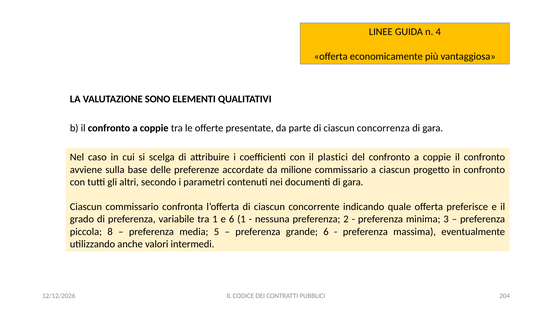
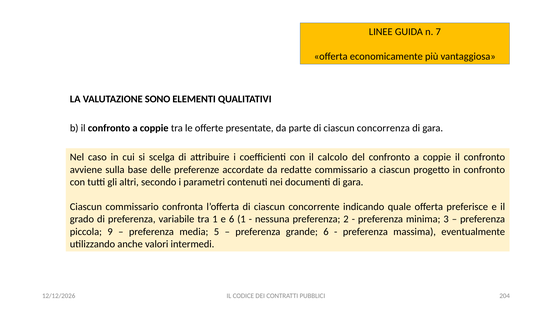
4: 4 -> 7
plastici: plastici -> calcolo
milione: milione -> redatte
8: 8 -> 9
